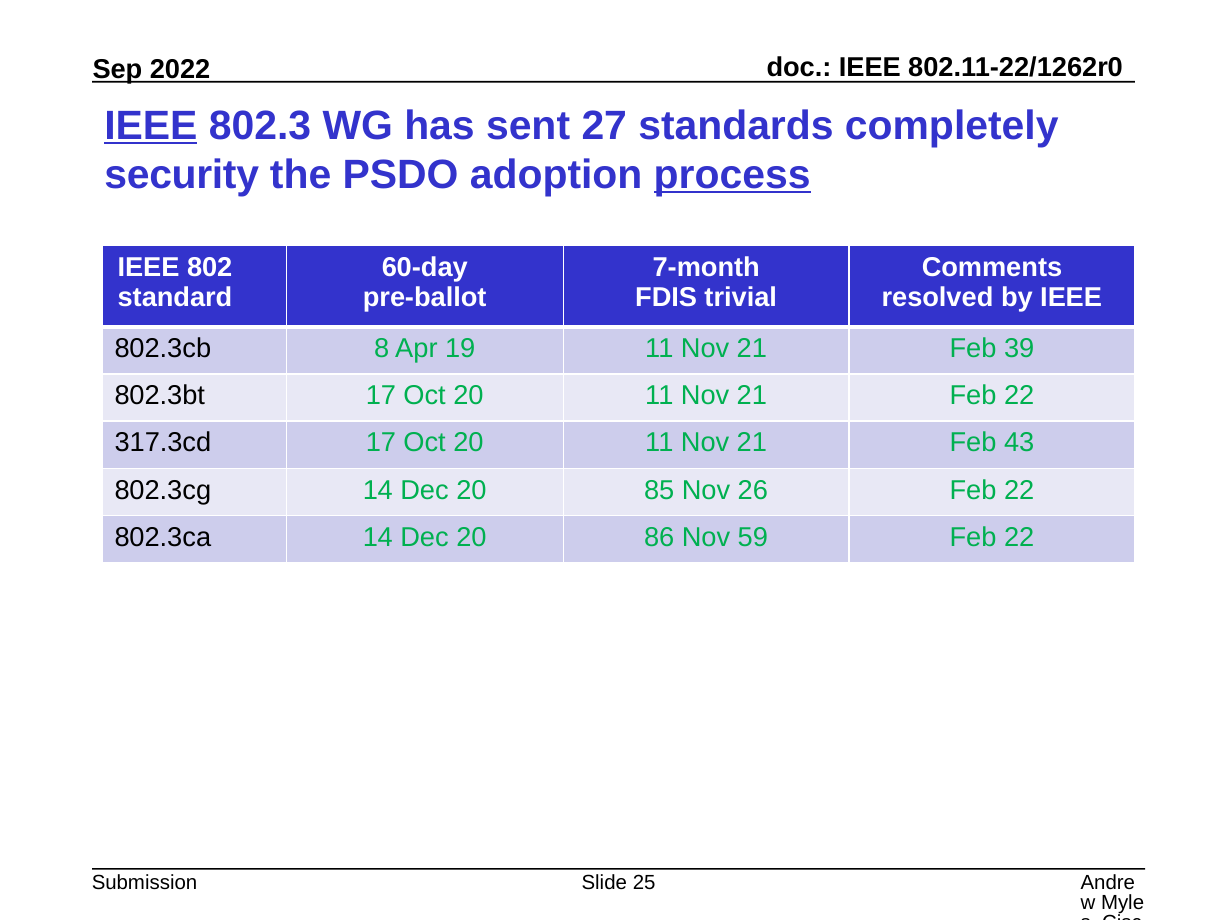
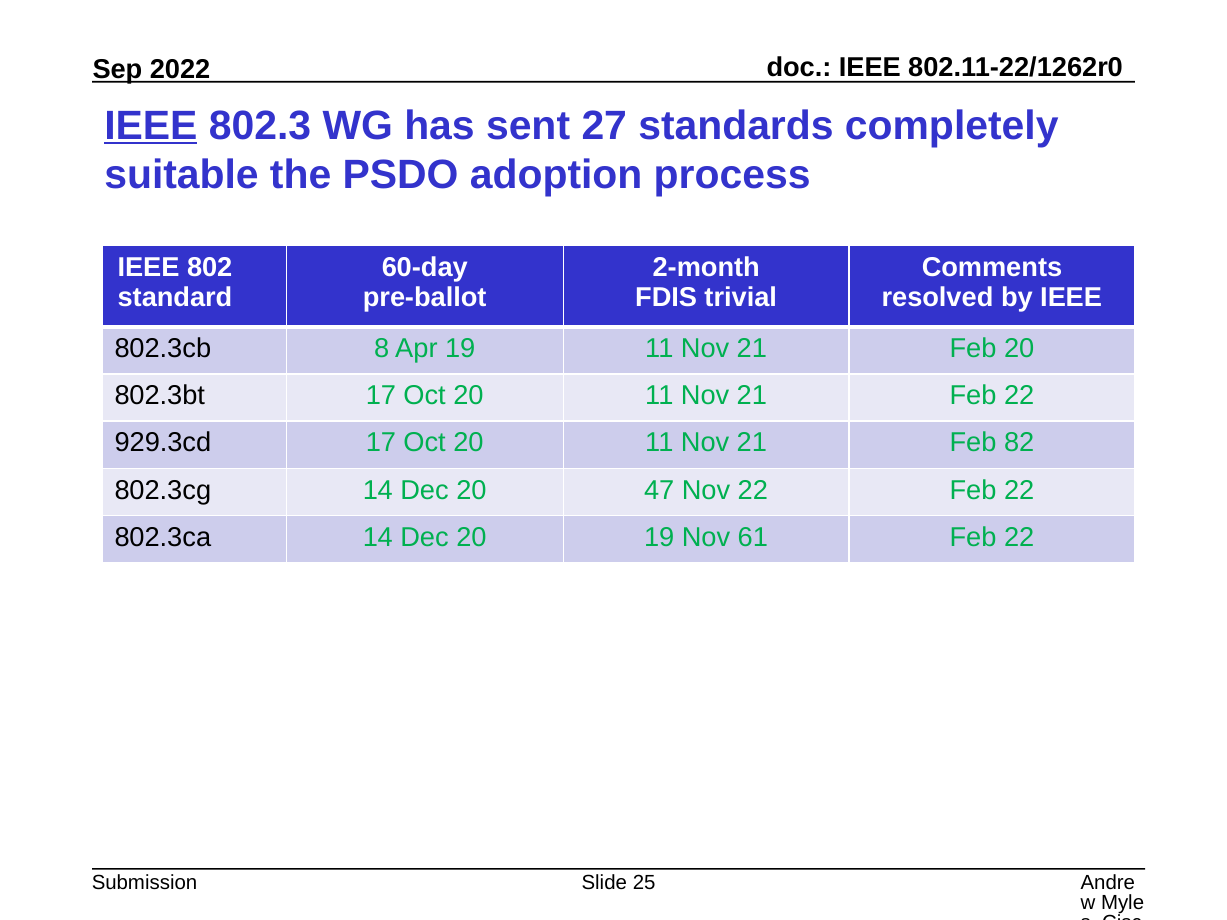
security: security -> suitable
process underline: present -> none
7-month: 7-month -> 2-month
Feb 39: 39 -> 20
317.3cd: 317.3cd -> 929.3cd
43: 43 -> 82
85: 85 -> 47
Nov 26: 26 -> 22
20 86: 86 -> 19
59: 59 -> 61
